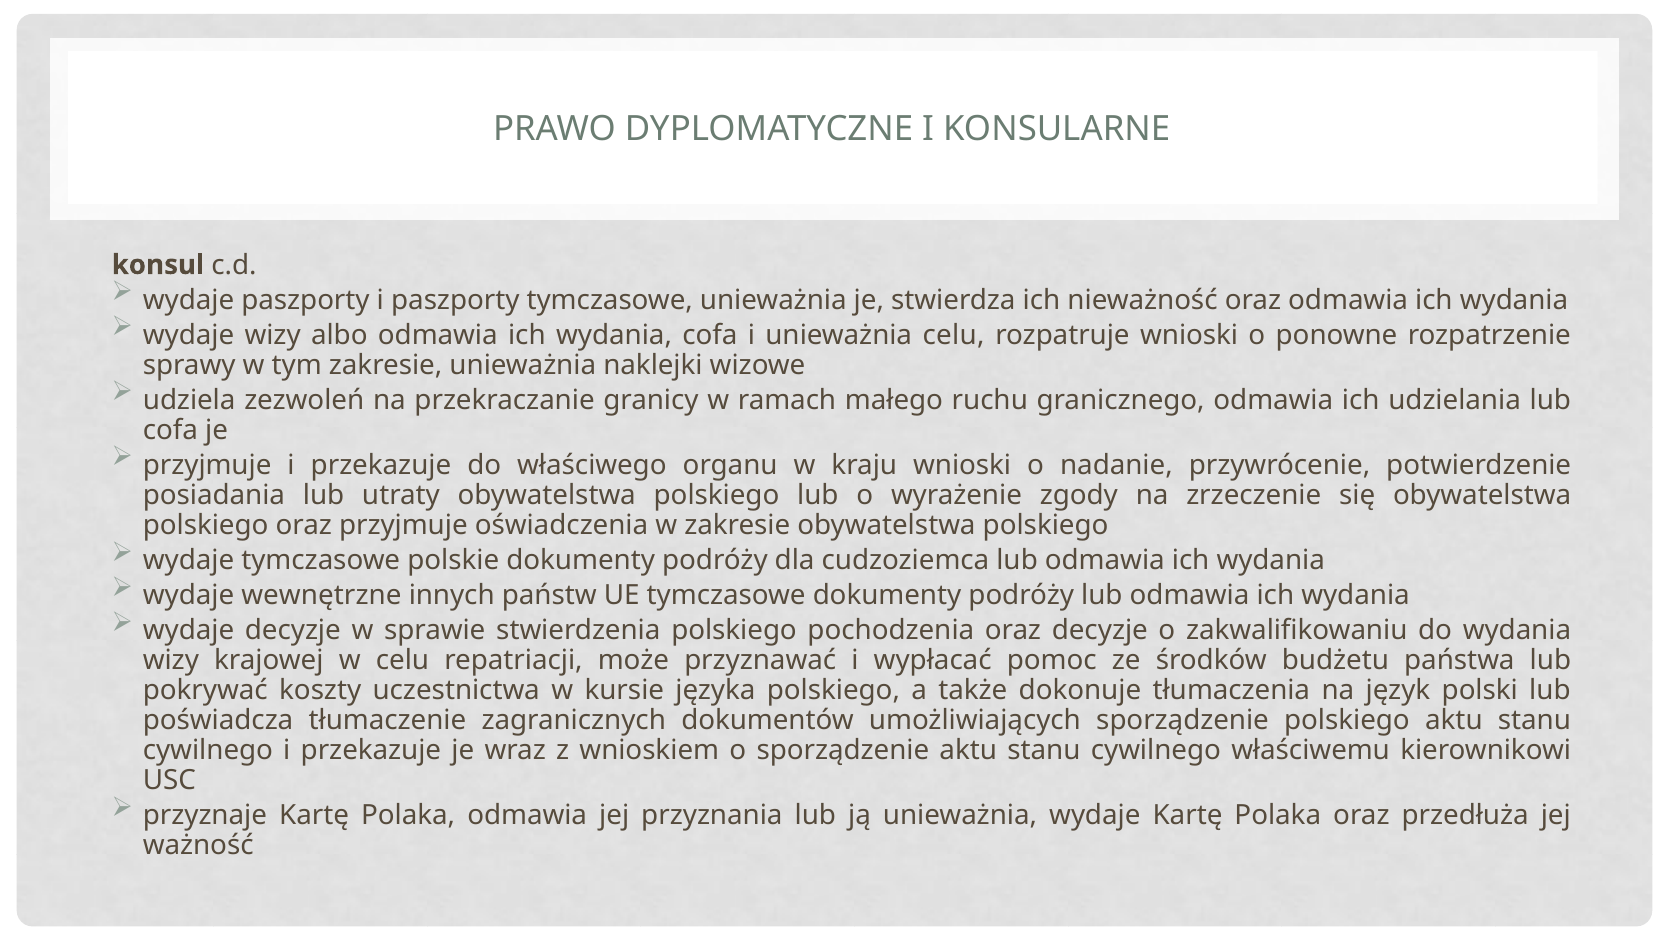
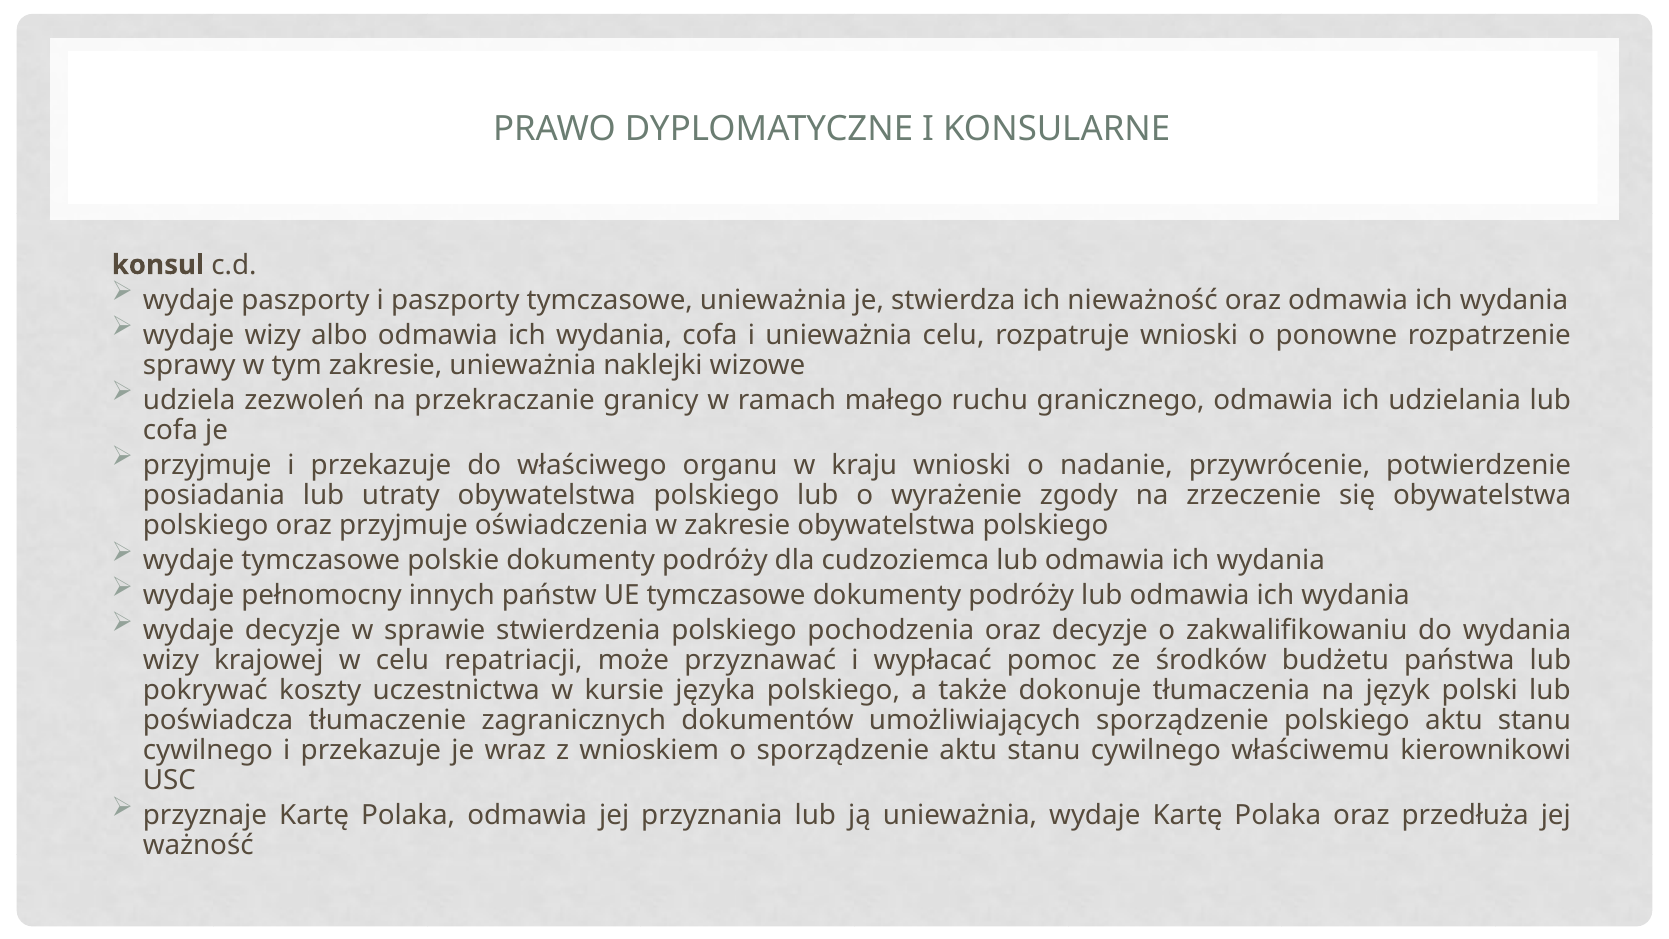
wewnętrzne: wewnętrzne -> pełnomocny
